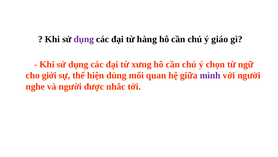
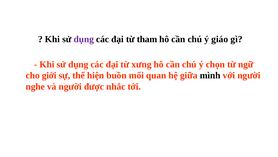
hàng: hàng -> tham
dùng: dùng -> buồn
mình colour: purple -> black
